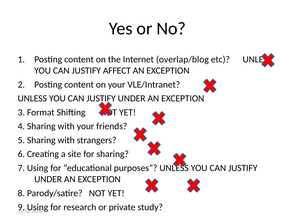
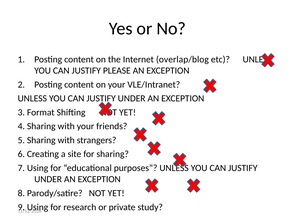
AFFECT: AFFECT -> PLEASE
